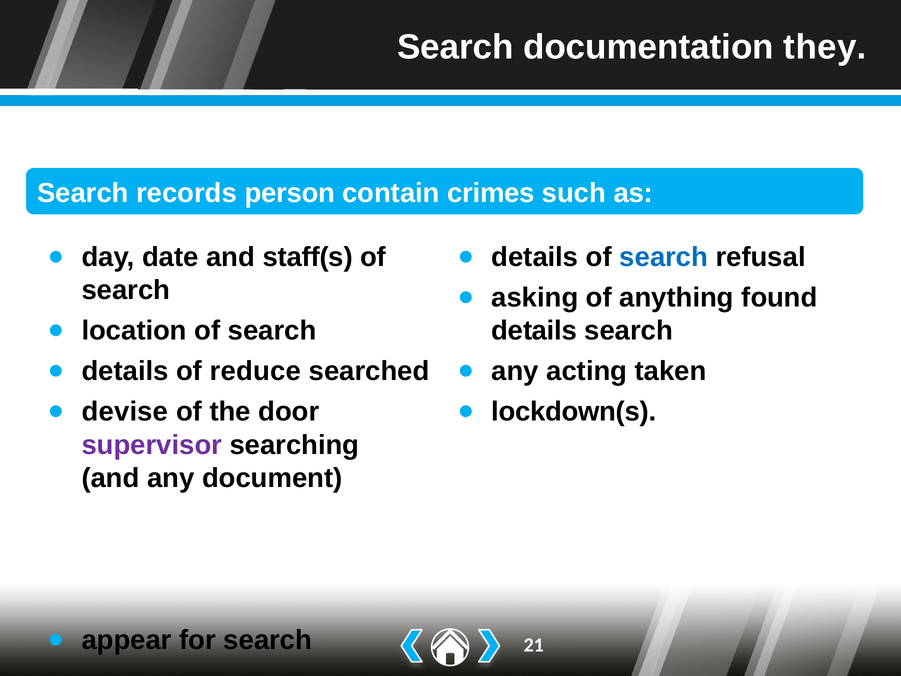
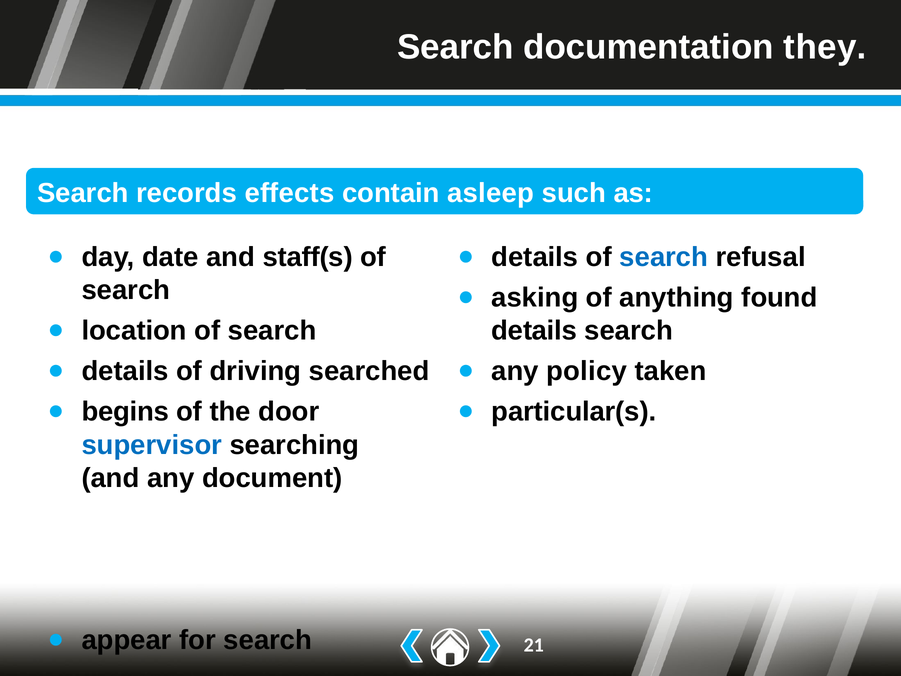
person: person -> effects
crimes: crimes -> asleep
reduce: reduce -> driving
acting: acting -> policy
devise: devise -> begins
lockdown(s: lockdown(s -> particular(s
supervisor colour: purple -> blue
